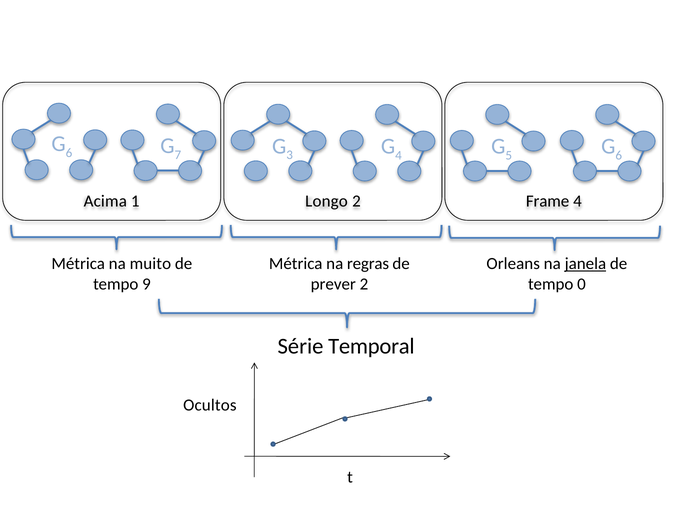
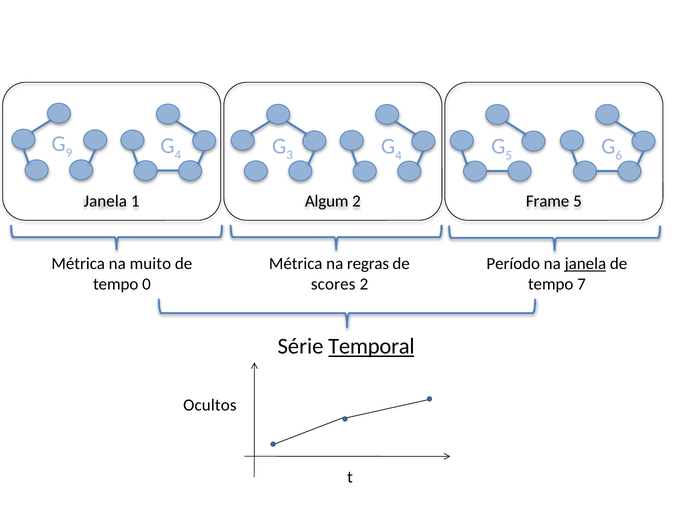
6 at (69, 153): 6 -> 9
7 at (178, 155): 7 -> 4
Acima at (105, 201): Acima -> Janela
Longo: Longo -> Algum
Frame 4: 4 -> 5
Orleans: Orleans -> Período
9: 9 -> 0
prever: prever -> scores
0: 0 -> 7
Temporal underline: none -> present
